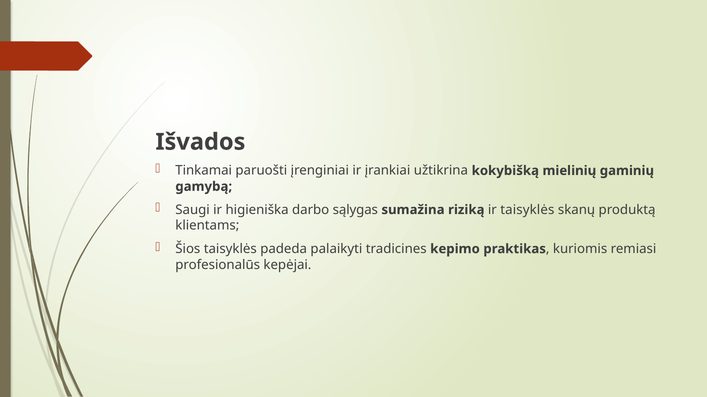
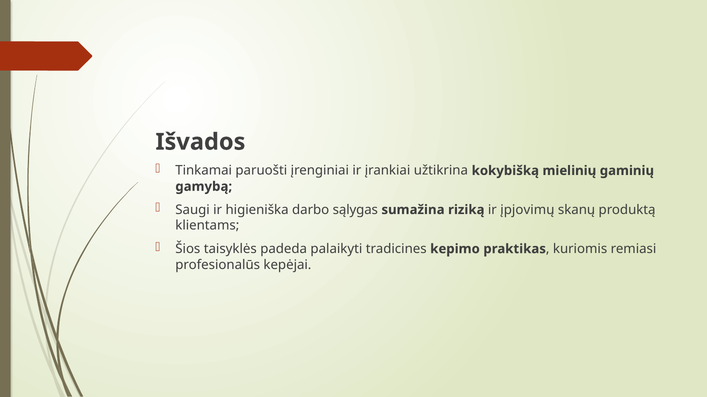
ir taisyklės: taisyklės -> įpjovimų
